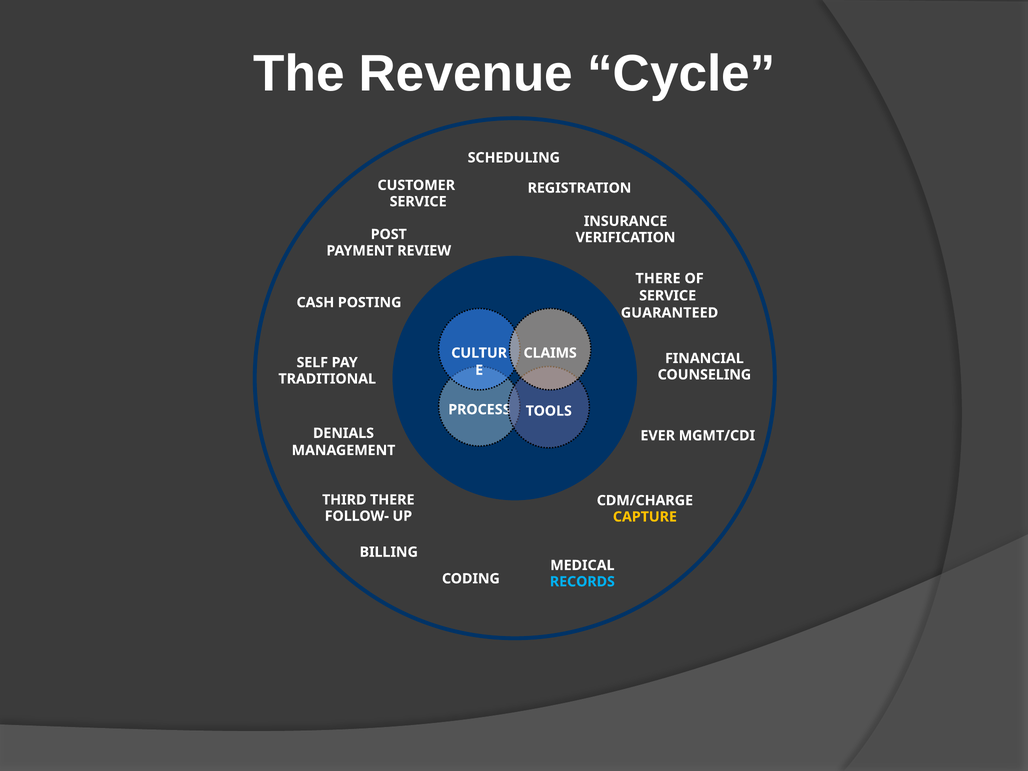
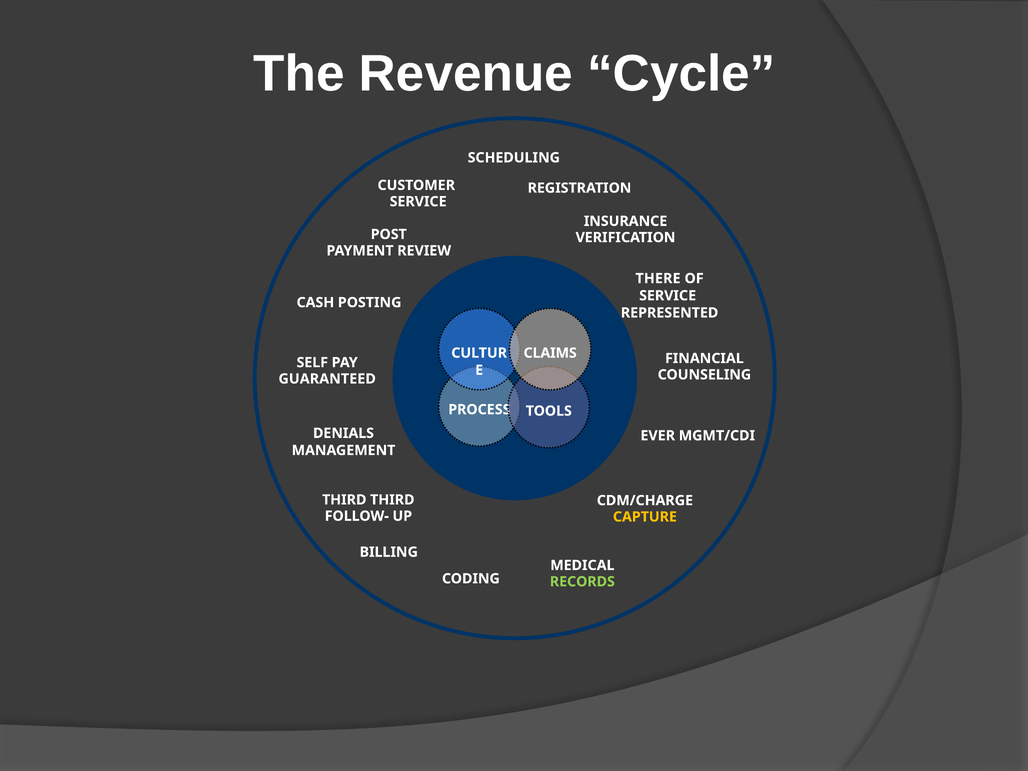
GUARANTEED: GUARANTEED -> REPRESENTED
TRADITIONAL: TRADITIONAL -> GUARANTEED
THIRD THERE: THERE -> THIRD
RECORDS colour: light blue -> light green
